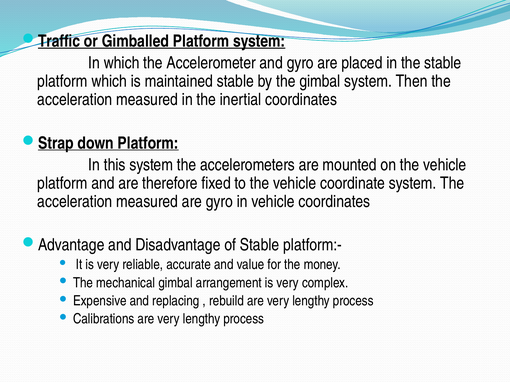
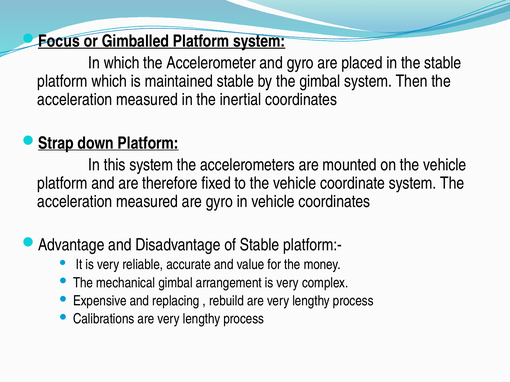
Traffic: Traffic -> Focus
